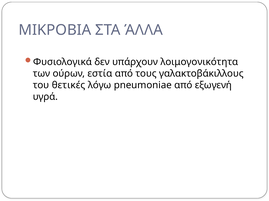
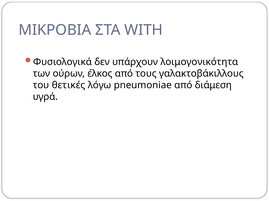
ΆΛΛΑ: ΆΛΛΑ -> WITH
εστία: εστία -> έλκος
εξωγενή: εξωγενή -> διάμεση
